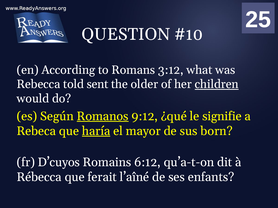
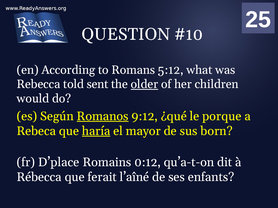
3:12: 3:12 -> 5:12
older underline: none -> present
children underline: present -> none
signifie: signifie -> porque
D’cuyos: D’cuyos -> D’place
6:12: 6:12 -> 0:12
